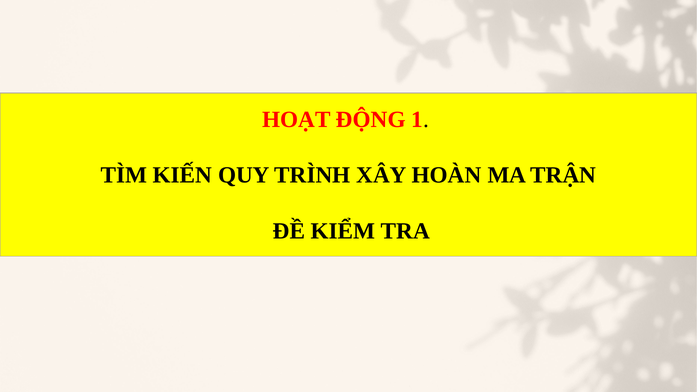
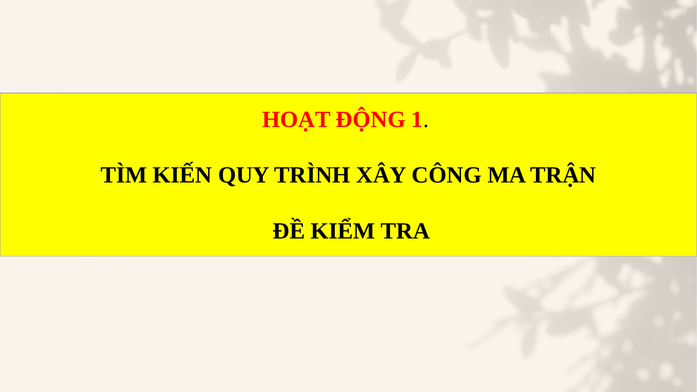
HOÀN: HOÀN -> CÔNG
